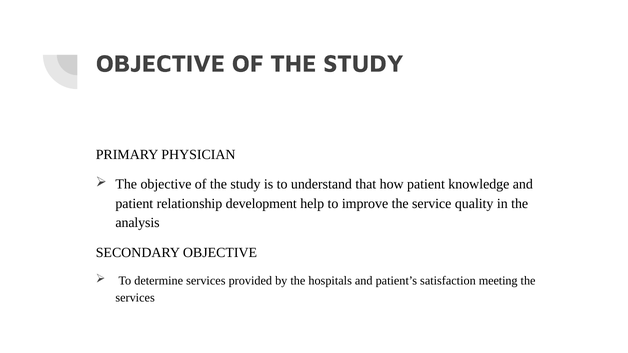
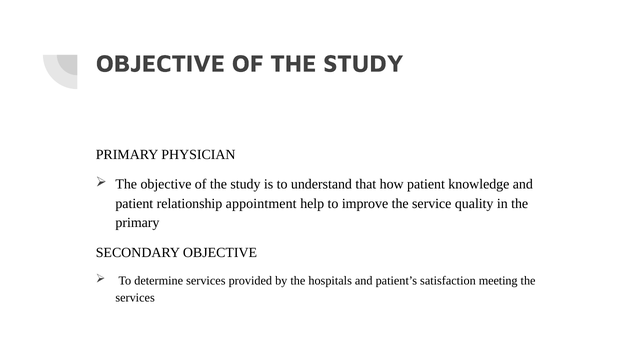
development: development -> appointment
analysis at (138, 223): analysis -> primary
